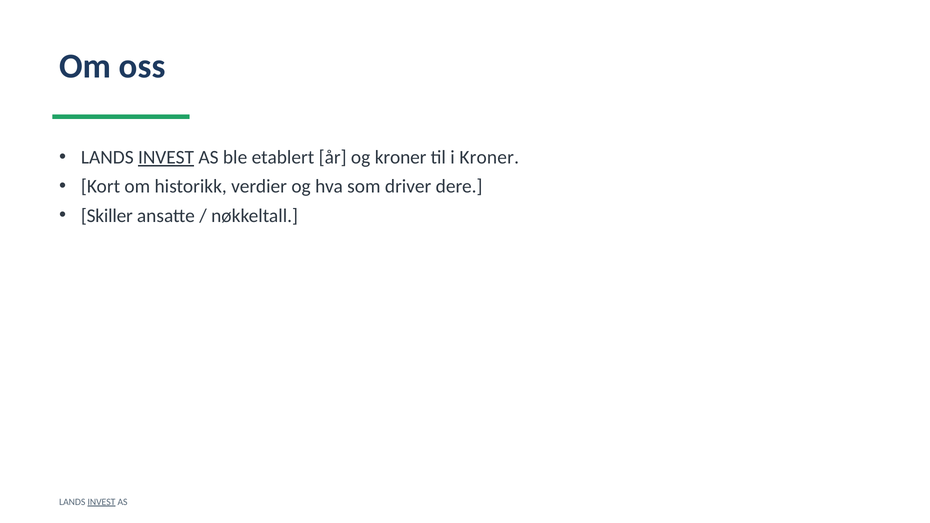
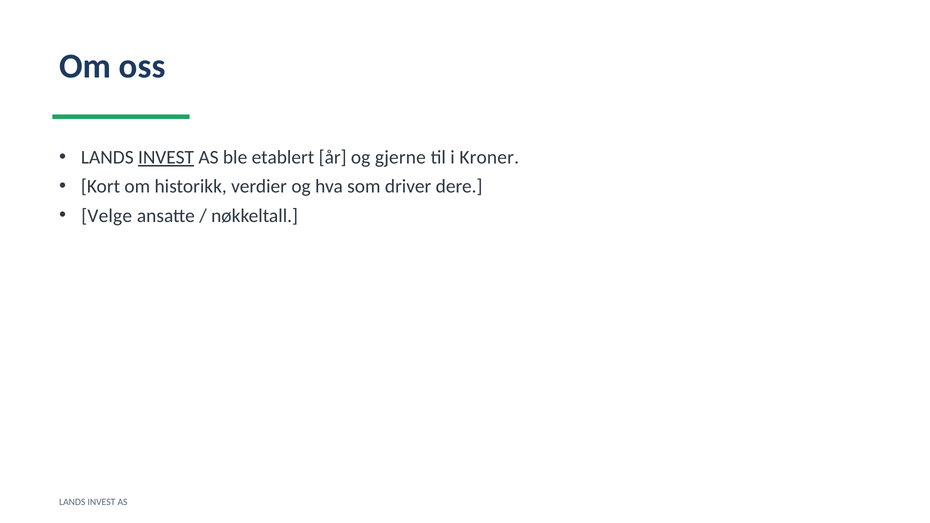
og kroner: kroner -> gjerne
Skiller: Skiller -> Velge
INVEST at (101, 502) underline: present -> none
